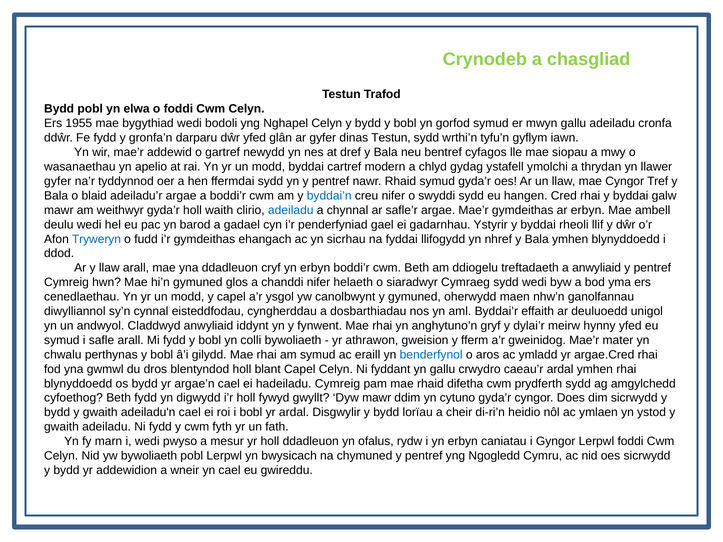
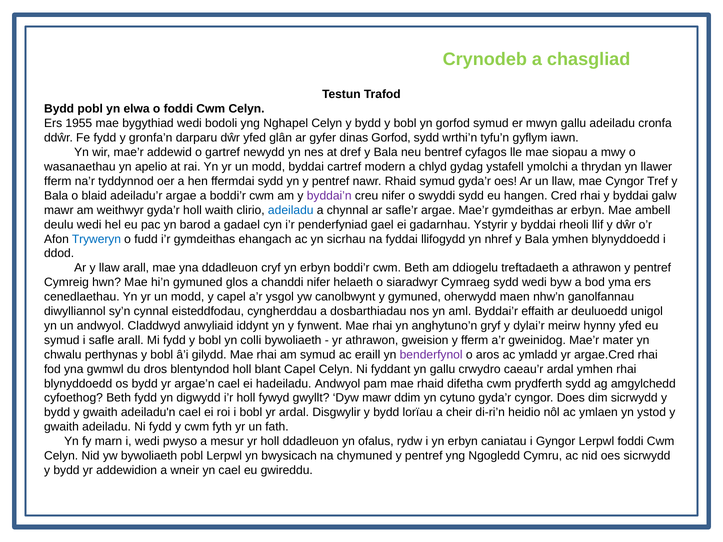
dinas Testun: Testun -> Gorfod
gyfer at (58, 181): gyfer -> fferm
byddai’n colour: blue -> purple
a anwyliaid: anwyliaid -> athrawon
benderfynol colour: blue -> purple
hadeiladu Cymreig: Cymreig -> Andwyol
